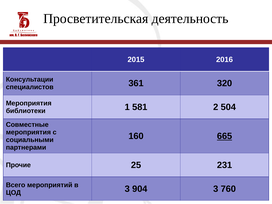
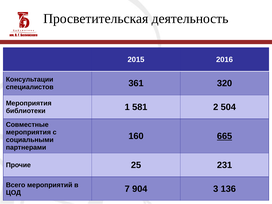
ЦОД 3: 3 -> 7
760: 760 -> 136
